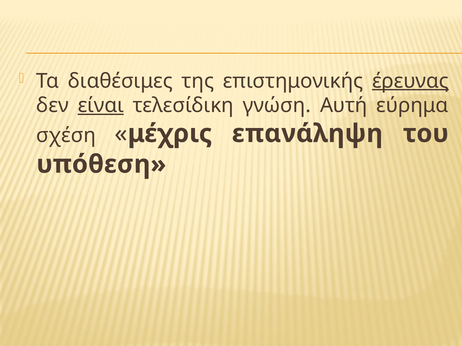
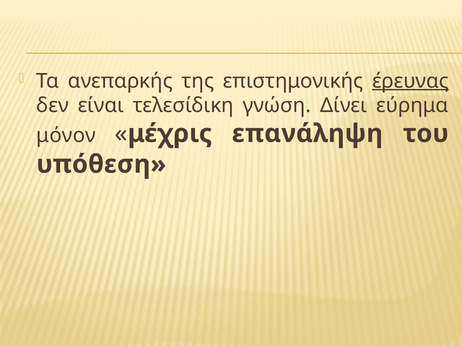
διαθέσιμες: διαθέσιμες -> ανεπαρκής
είναι underline: present -> none
Αυτή: Αυτή -> Δίνει
σχέση: σχέση -> μόνον
